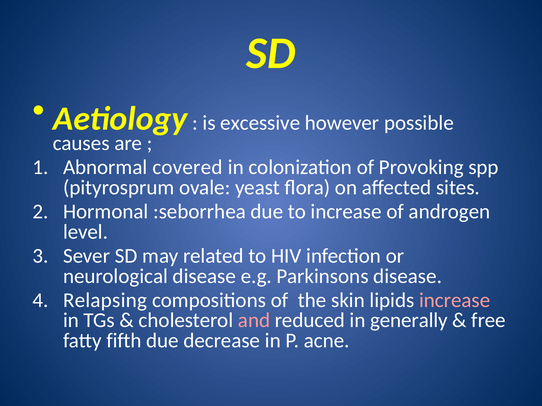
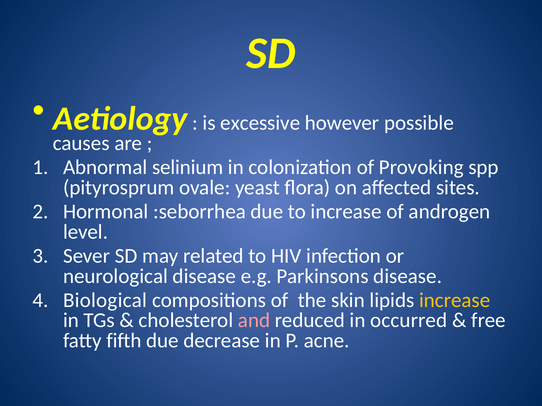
covered: covered -> selinium
Relapsing: Relapsing -> Biological
increase at (455, 301) colour: pink -> yellow
generally: generally -> occurred
